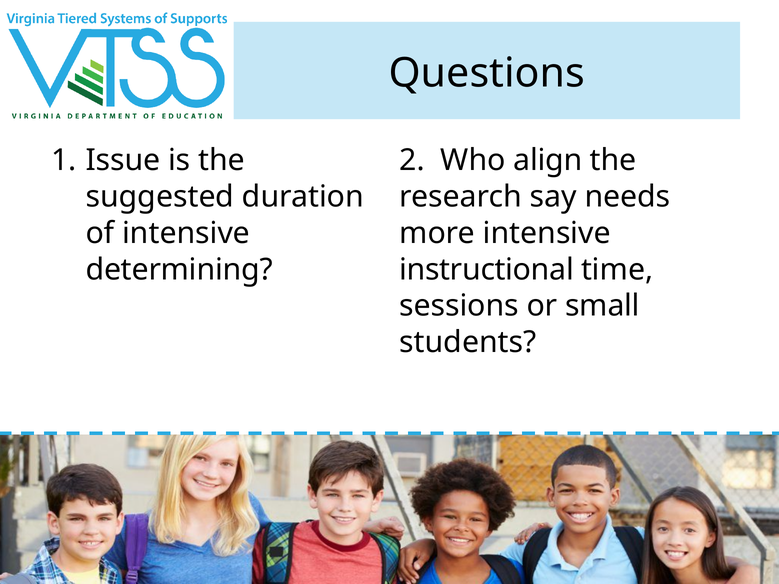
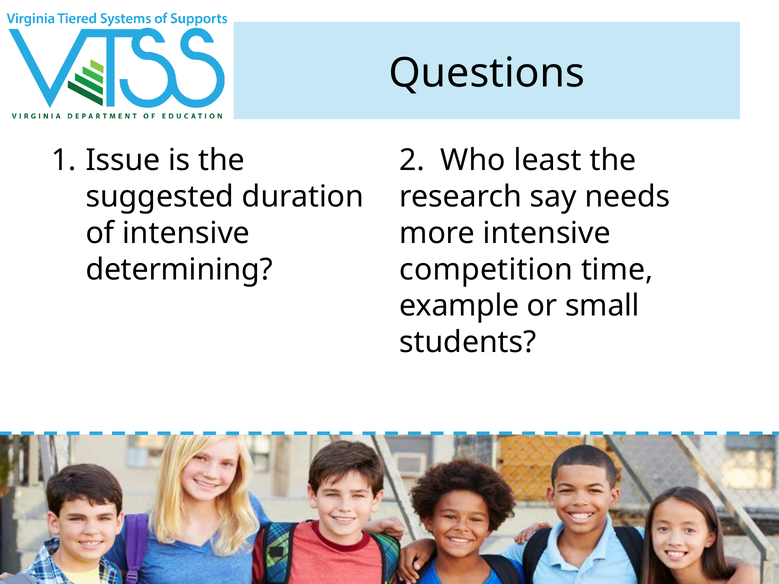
align: align -> least
instructional: instructional -> competition
sessions: sessions -> example
